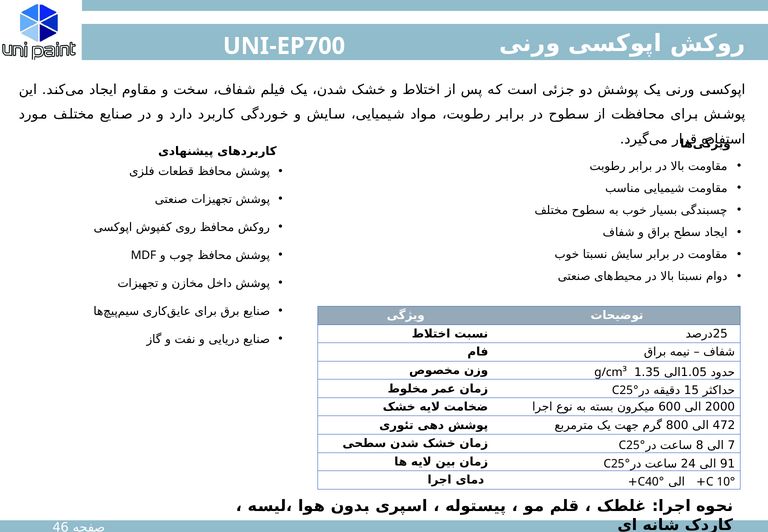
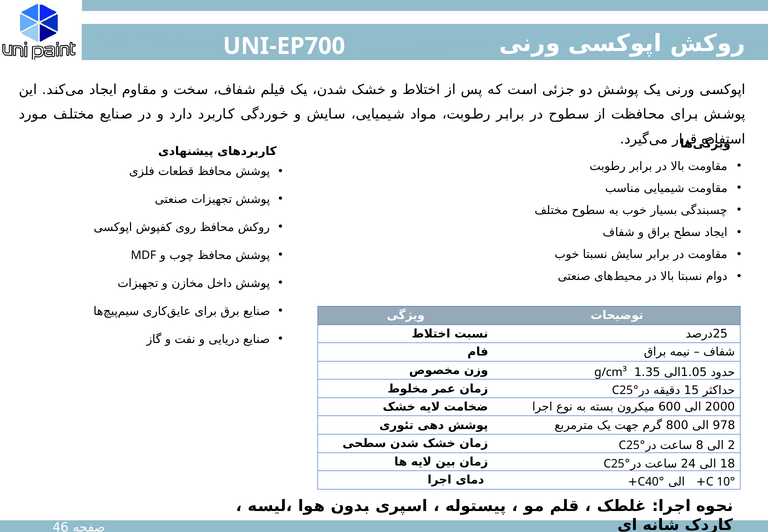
472: 472 -> 978
7: 7 -> 2
91: 91 -> 18
